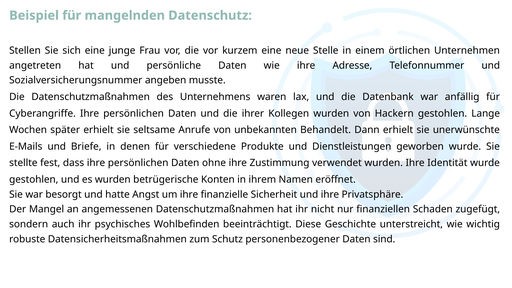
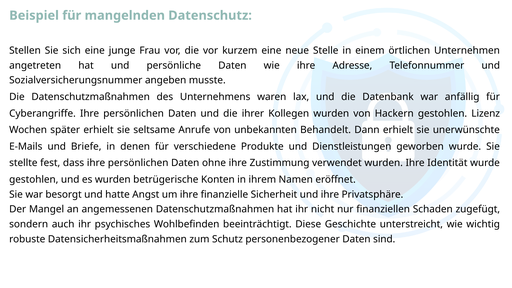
Lange: Lange -> Lizenz
